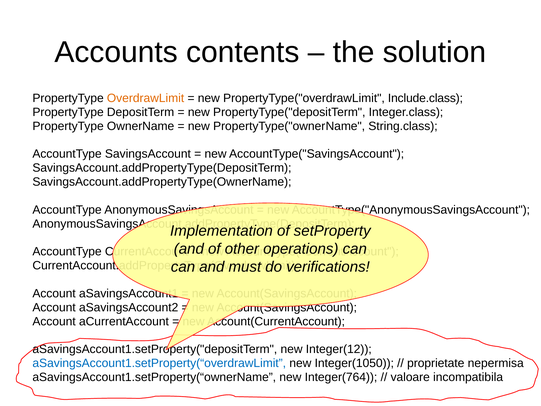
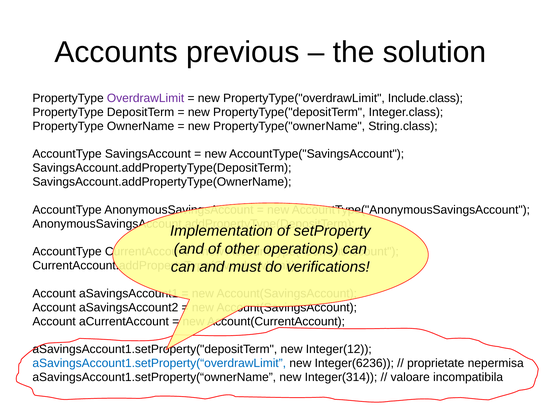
contents: contents -> previous
OverdrawLimit colour: orange -> purple
Integer(1050: Integer(1050 -> Integer(6236
Integer(764: Integer(764 -> Integer(314
